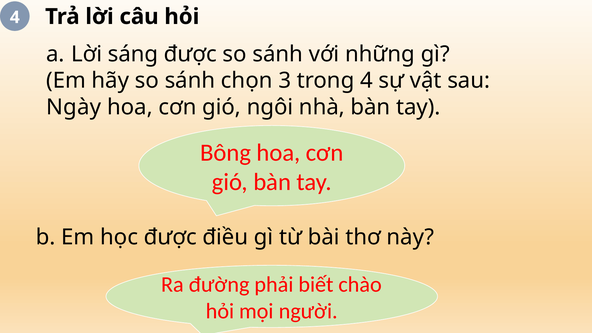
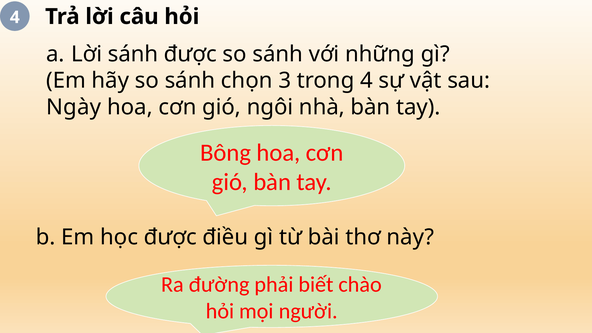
Lời sáng: sáng -> sánh
